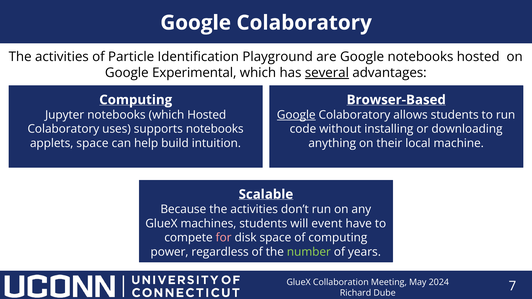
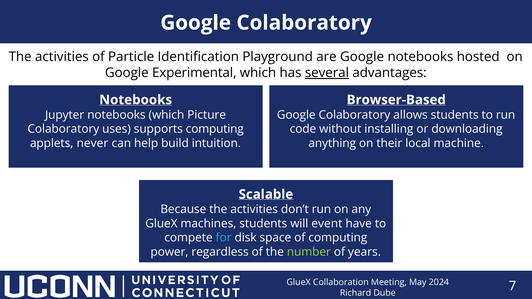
Computing at (136, 100): Computing -> Notebooks
which Hosted: Hosted -> Picture
Google at (296, 115) underline: present -> none
supports notebooks: notebooks -> computing
applets space: space -> never
for colour: pink -> light blue
